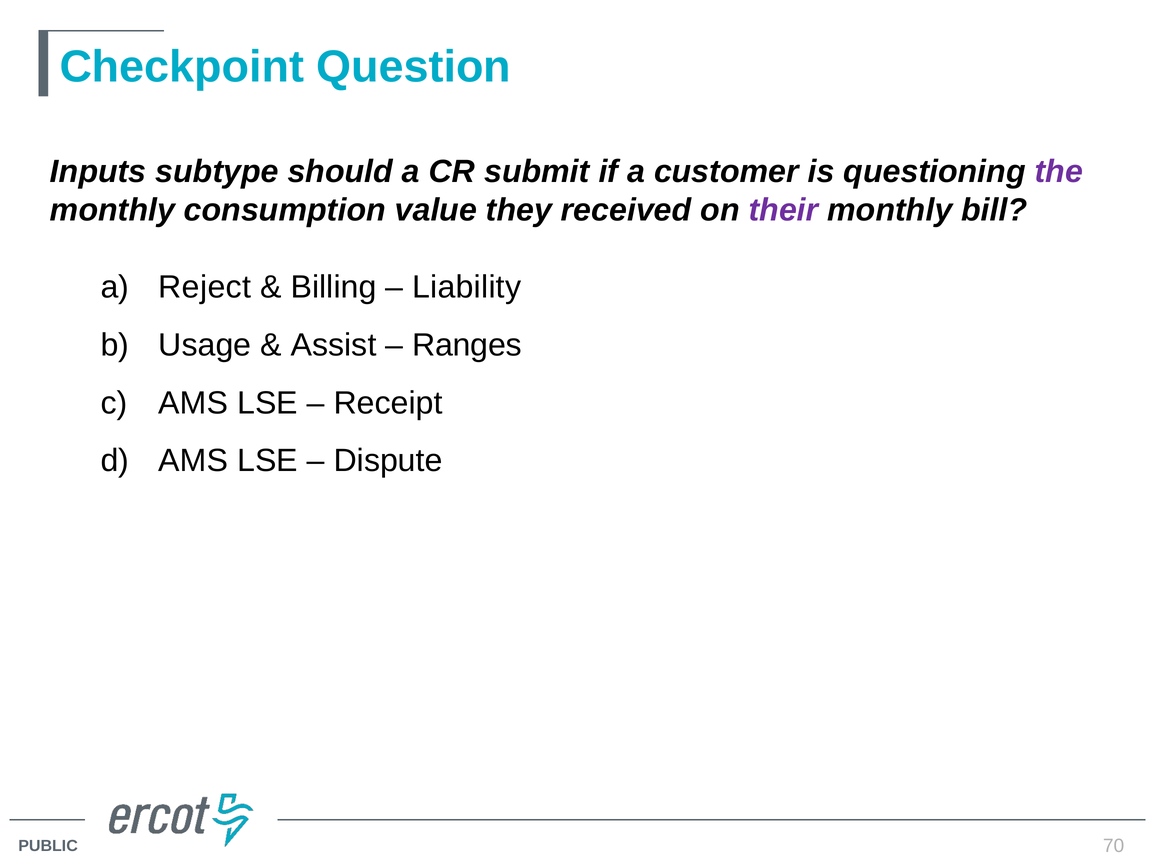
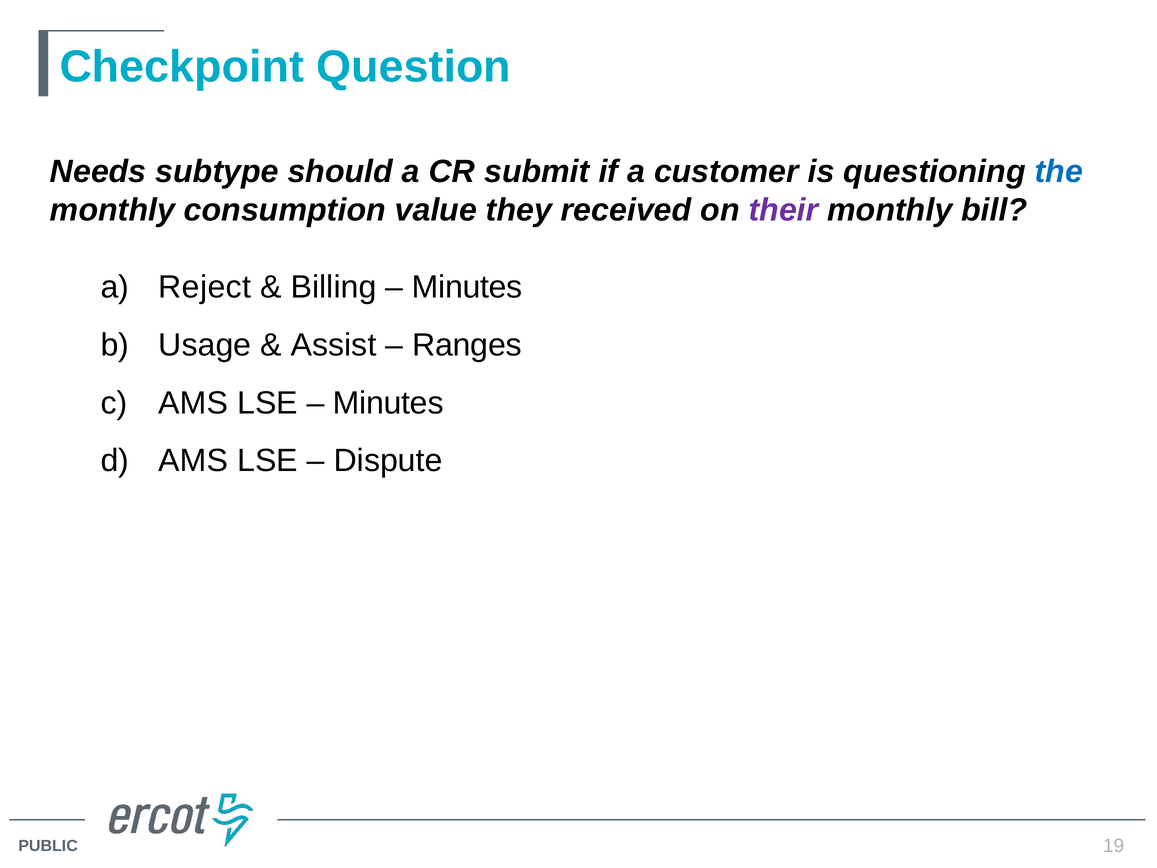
Inputs: Inputs -> Needs
the colour: purple -> blue
Liability at (467, 287): Liability -> Minutes
Receipt at (388, 403): Receipt -> Minutes
70: 70 -> 19
